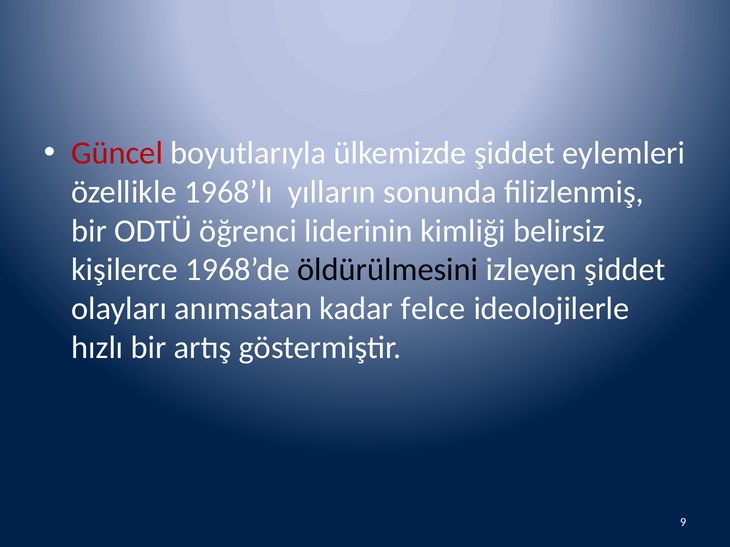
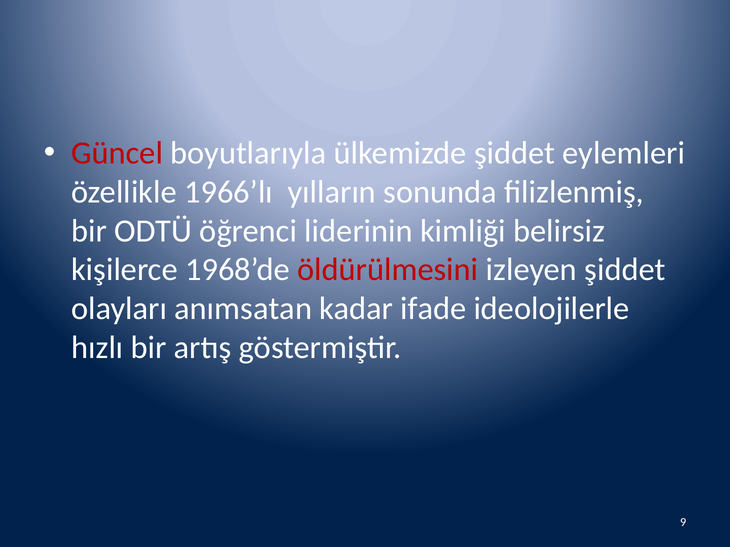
1968’lı: 1968’lı -> 1966’lı
öldürülmesini colour: black -> red
felce: felce -> ifade
